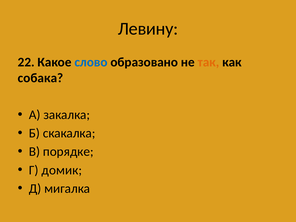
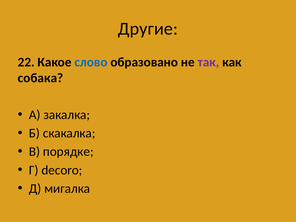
Левину: Левину -> Другие
так colour: orange -> purple
домик: домик -> decoro
